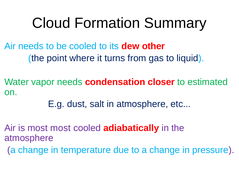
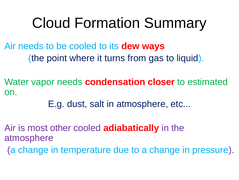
other: other -> ways
most most: most -> other
